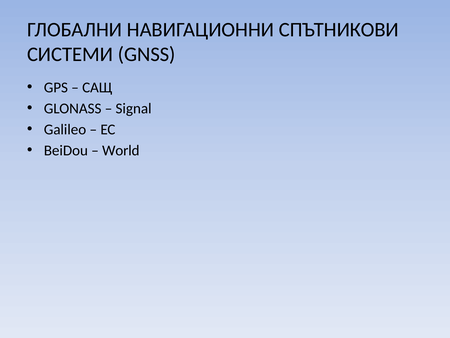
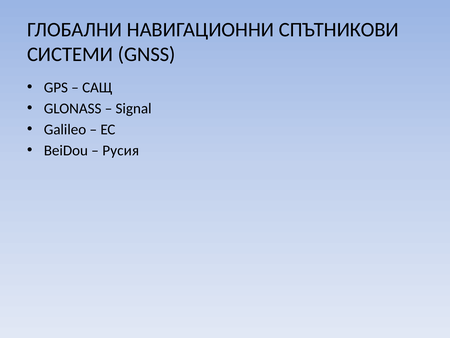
World: World -> Русия
